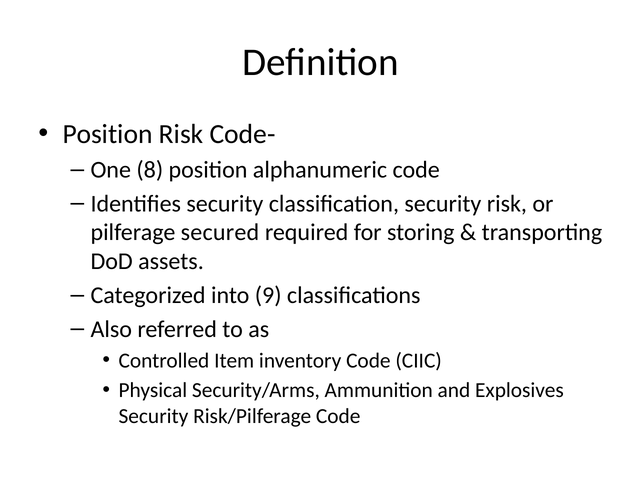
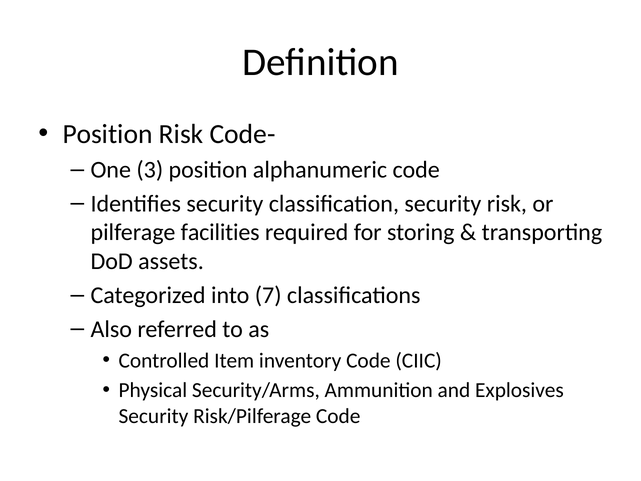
8: 8 -> 3
secured: secured -> facilities
9: 9 -> 7
